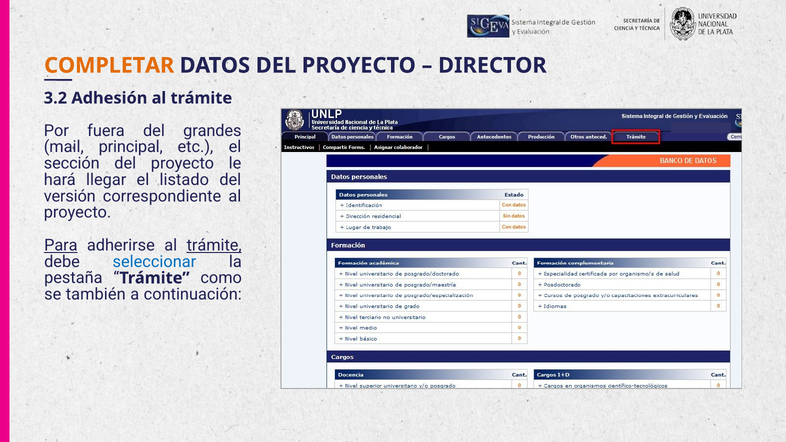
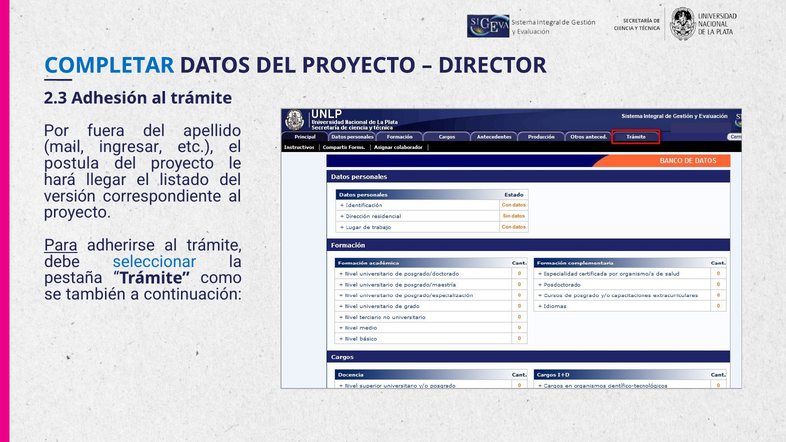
COMPLETAR colour: orange -> blue
3.2: 3.2 -> 2.3
grandes: grandes -> apellido
principal: principal -> ingresar
sección: sección -> postula
trámite at (214, 245) underline: present -> none
